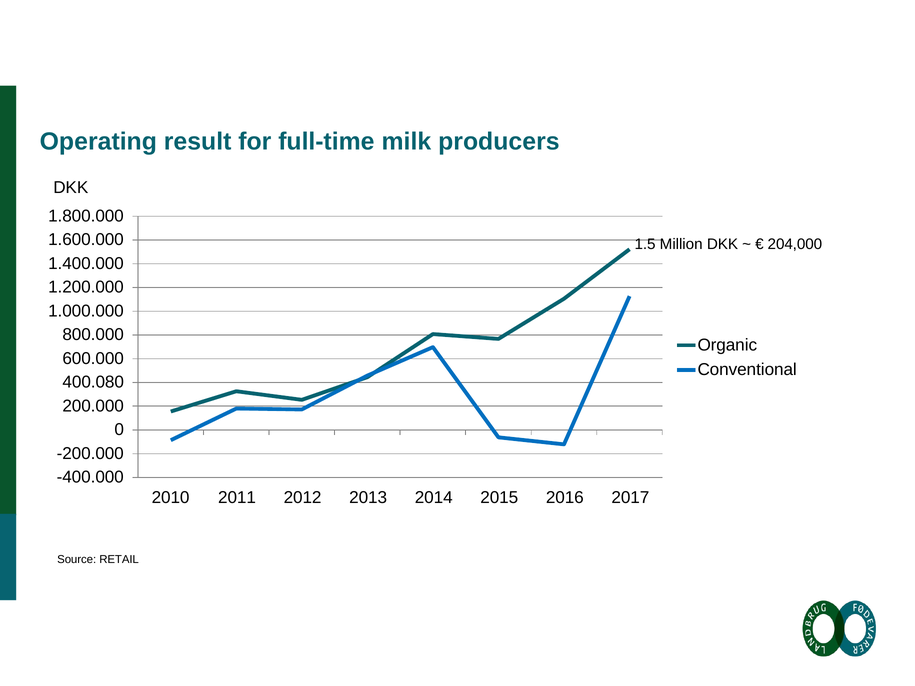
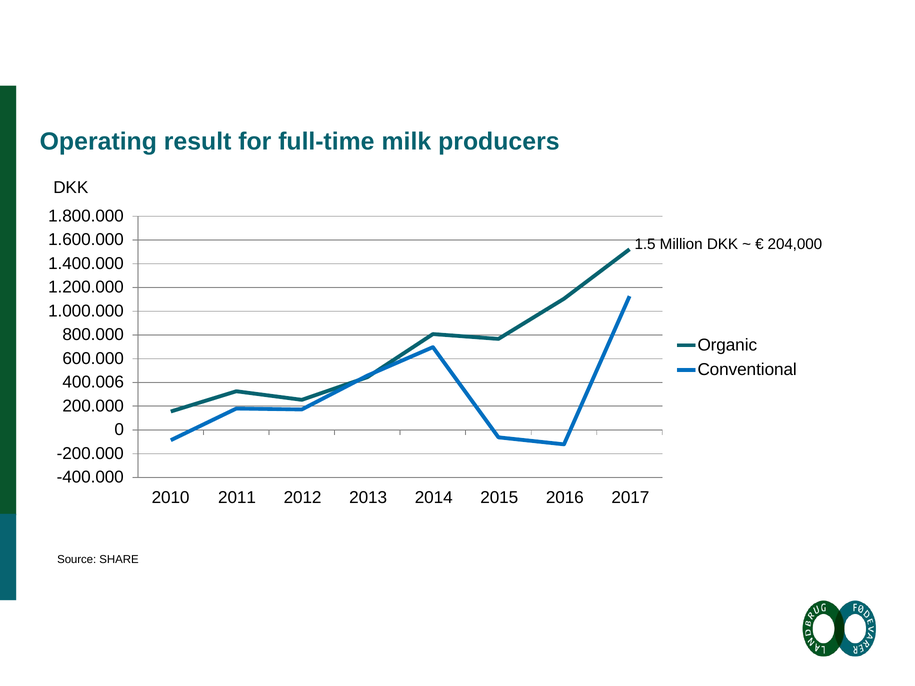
400.080: 400.080 -> 400.006
RETAIL: RETAIL -> SHARE
